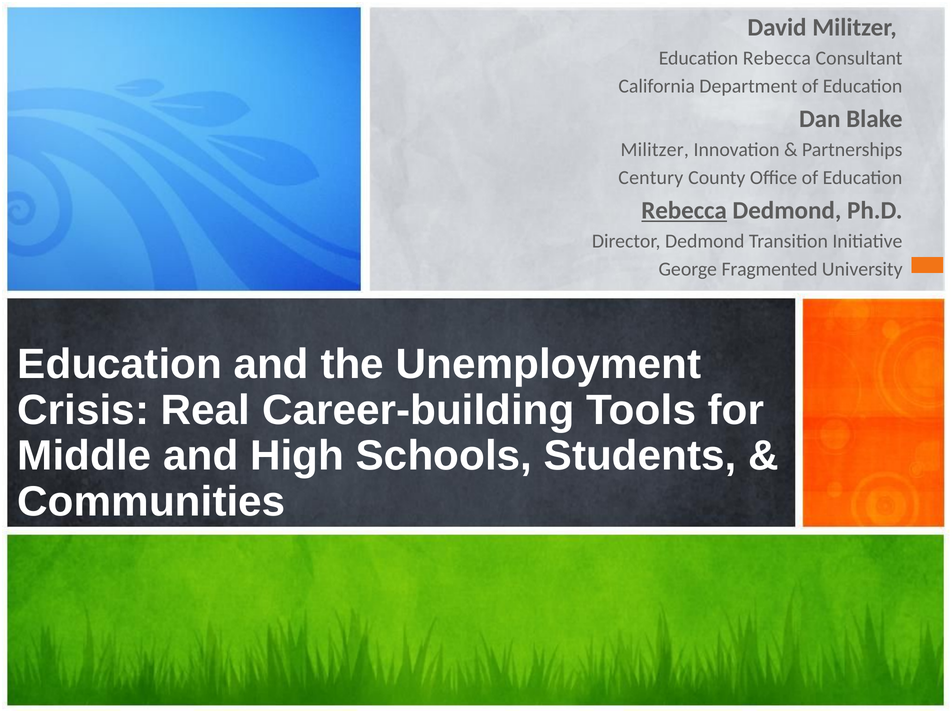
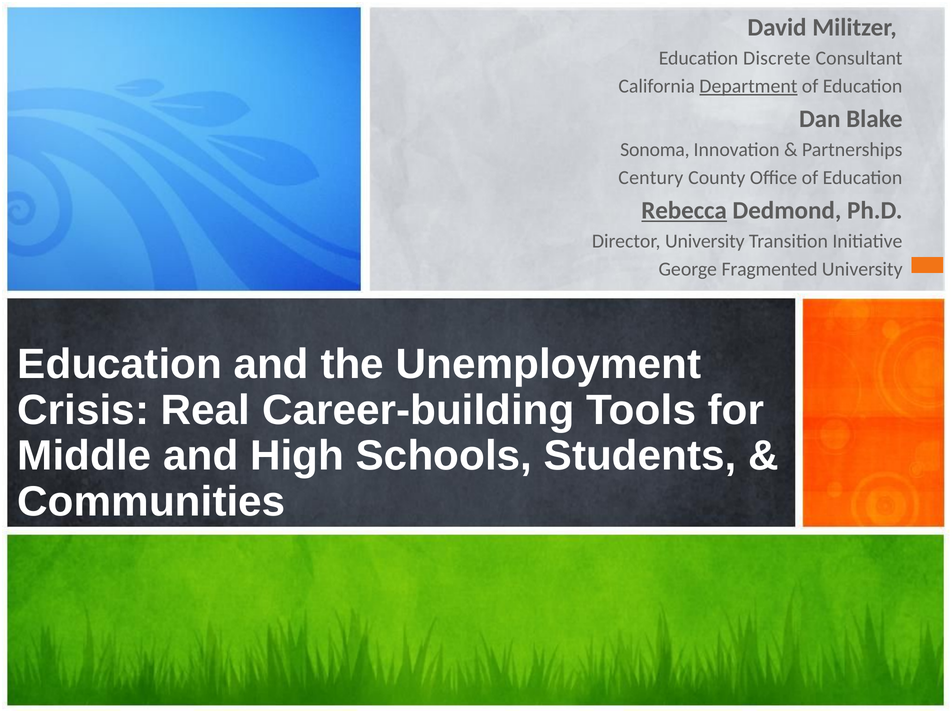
Rebecca at (777, 58): Rebecca -> Discrete
Department underline: none -> present
Militzer at (655, 150): Militzer -> Sonoma
Director Dedmond: Dedmond -> University
